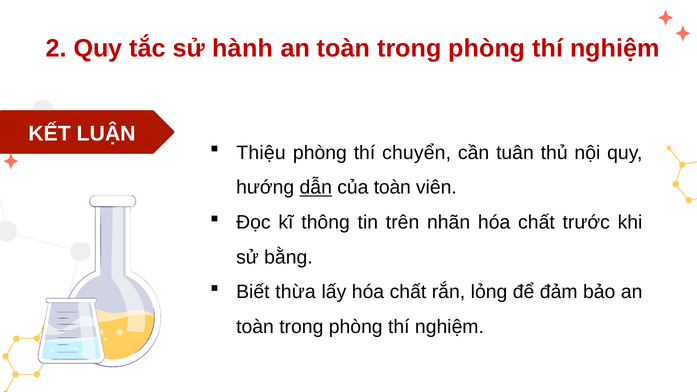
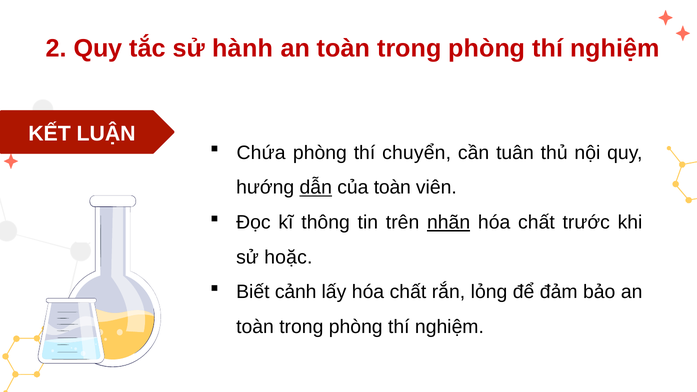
Thiệu: Thiệu -> Chứa
nhãn underline: none -> present
bằng: bằng -> hoặc
thừa: thừa -> cảnh
